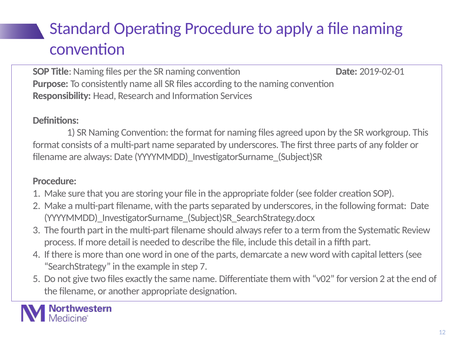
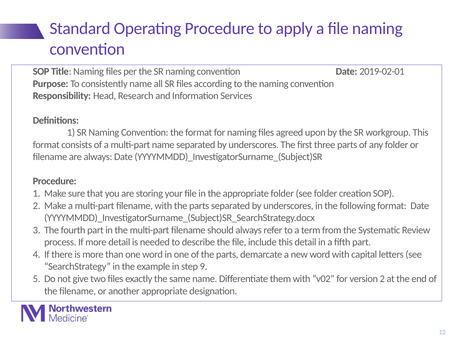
7: 7 -> 9
